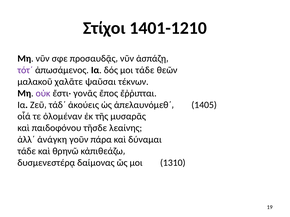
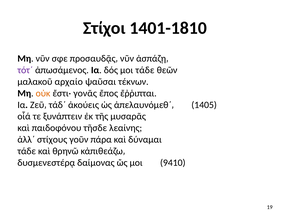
1401-1210: 1401-1210 -> 1401-1810
χαλᾶτε: χαλᾶτε -> αρχαίο
οὐκ colour: purple -> orange
ὀλομέναν: ὀλομέναν -> ξυνάπτειν
ἀνάγκη: ἀνάγκη -> στίχους
1310: 1310 -> 9410
